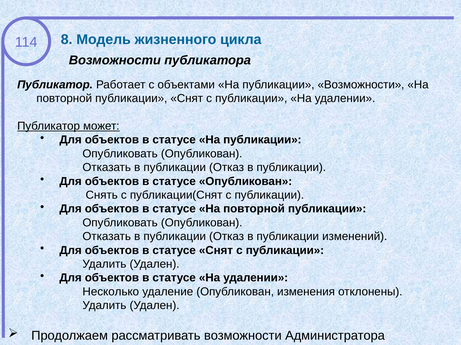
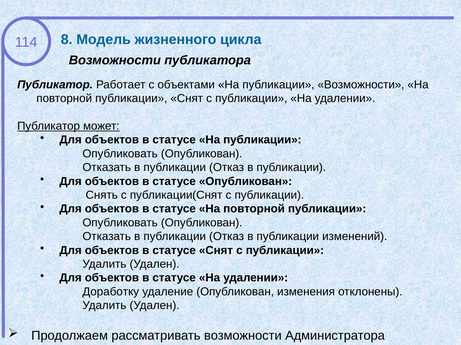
Несколько: Несколько -> Доработку
